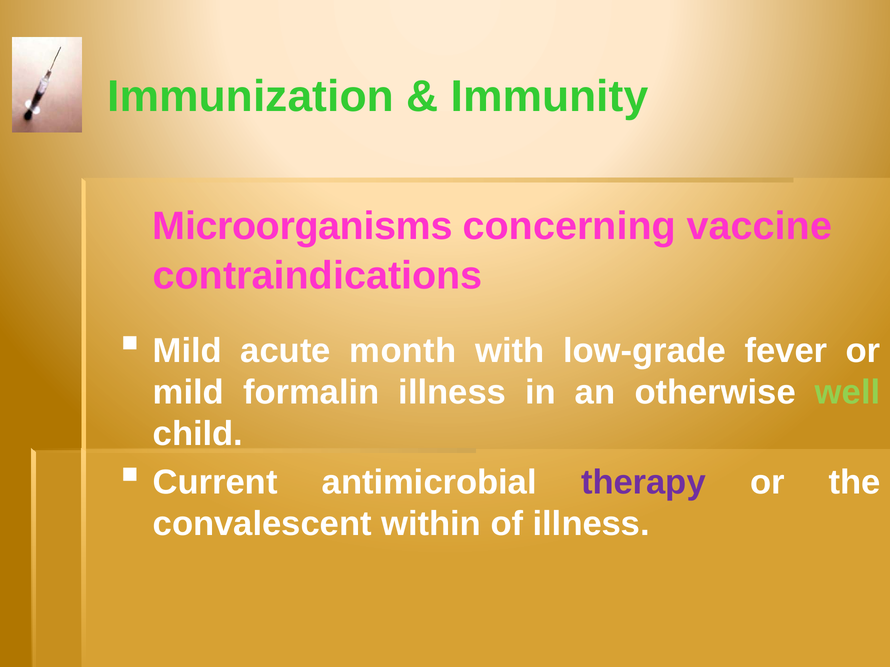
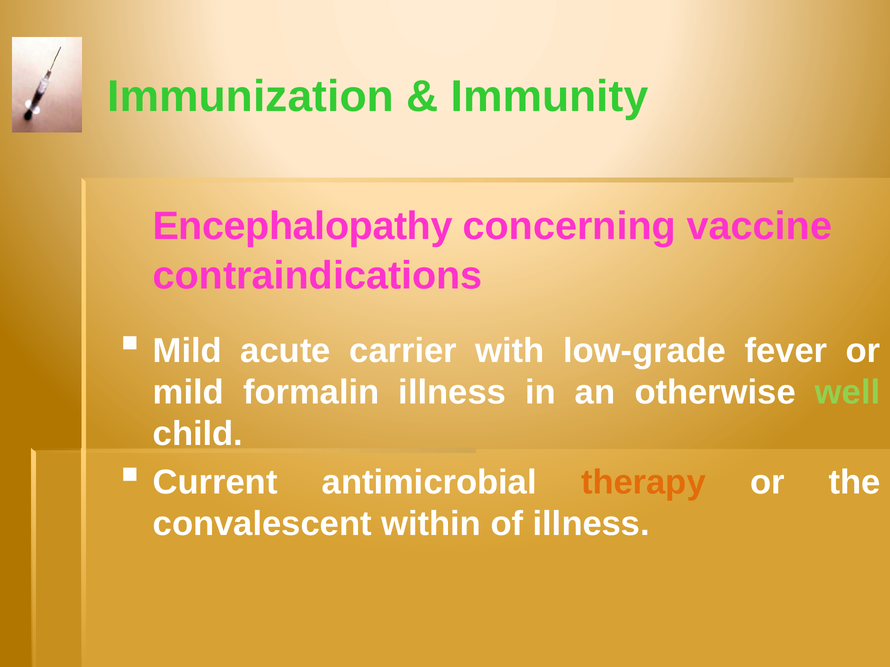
Microorganisms: Microorganisms -> Encephalopathy
month: month -> carrier
therapy colour: purple -> orange
